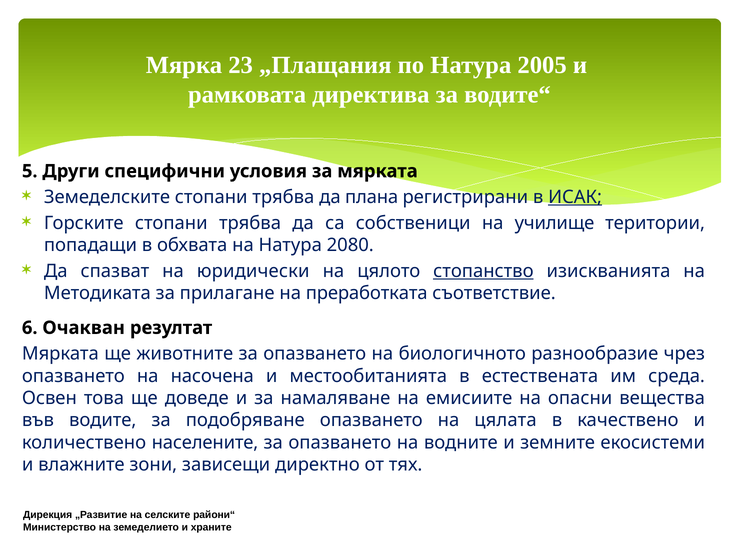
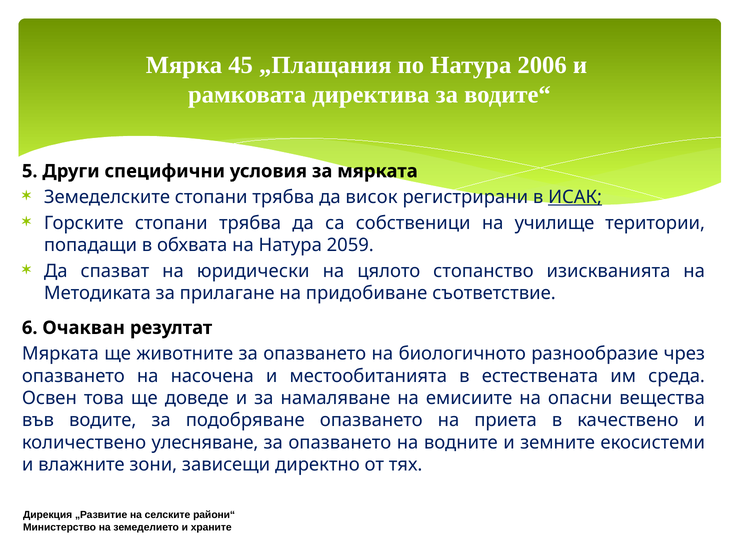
23: 23 -> 45
2005: 2005 -> 2006
плана: плана -> висок
2080: 2080 -> 2059
стопанство underline: present -> none
преработката: преработката -> придобиване
цялата: цялата -> приета
населените: населените -> улесняване
